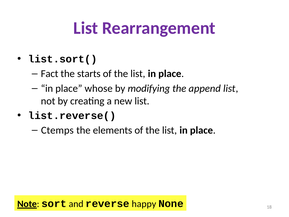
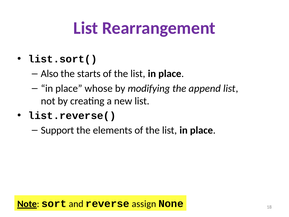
Fact: Fact -> Also
Ctemps: Ctemps -> Support
happy: happy -> assign
